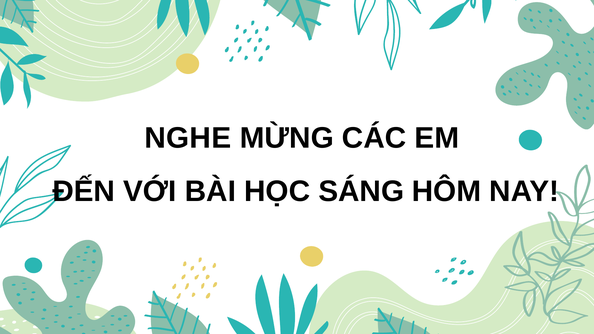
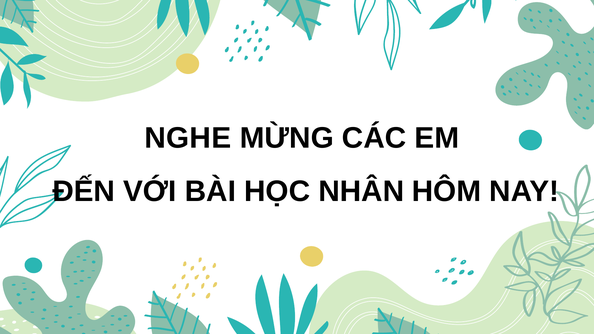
SÁNG: SÁNG -> NHÂN
